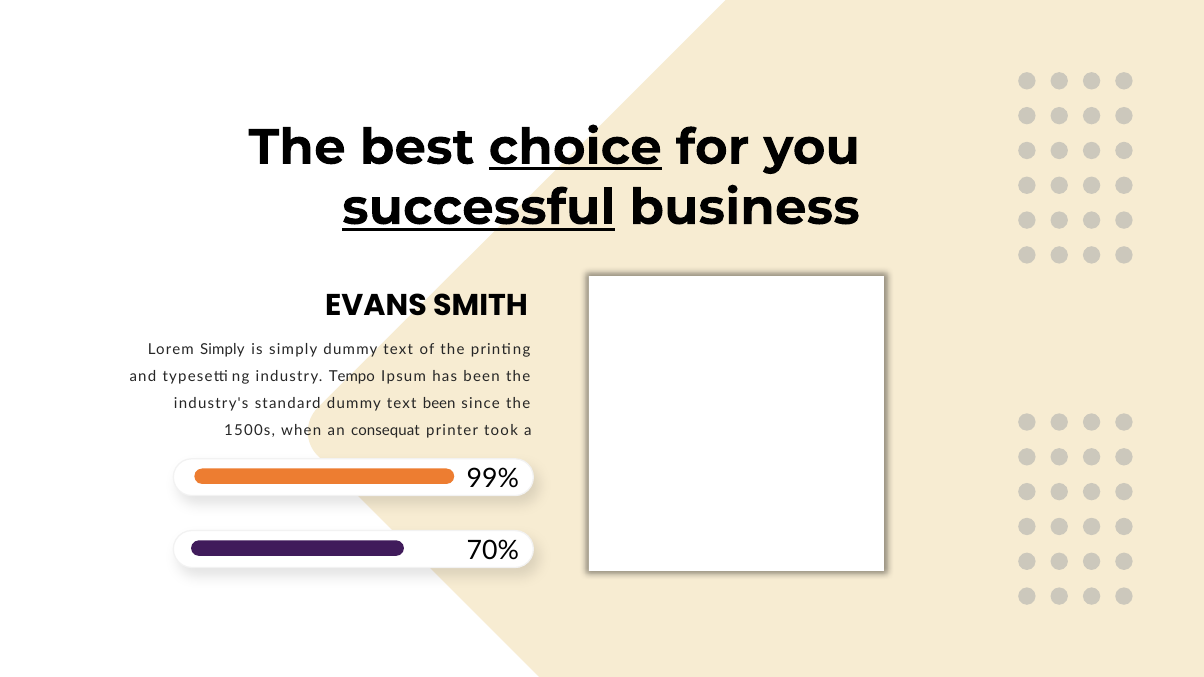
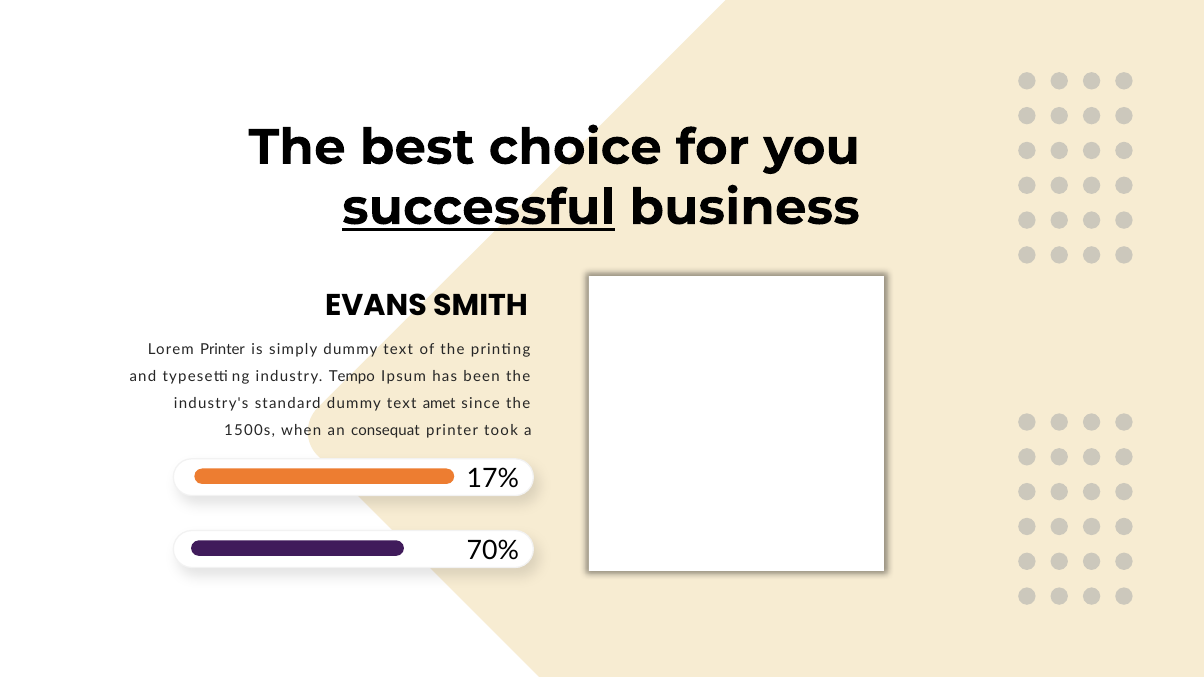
choice underline: present -> none
Lorem Simply: Simply -> Printer
text been: been -> amet
99%: 99% -> 17%
